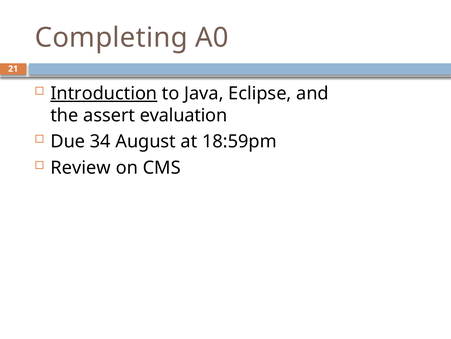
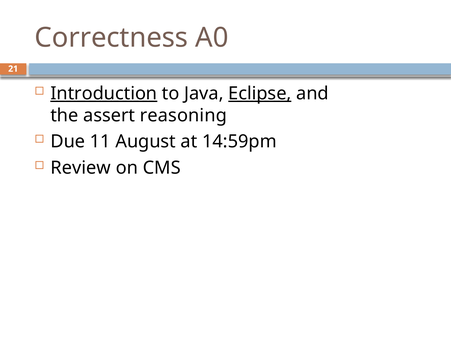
Completing: Completing -> Correctness
Eclipse underline: none -> present
evaluation: evaluation -> reasoning
34: 34 -> 11
18:59pm: 18:59pm -> 14:59pm
